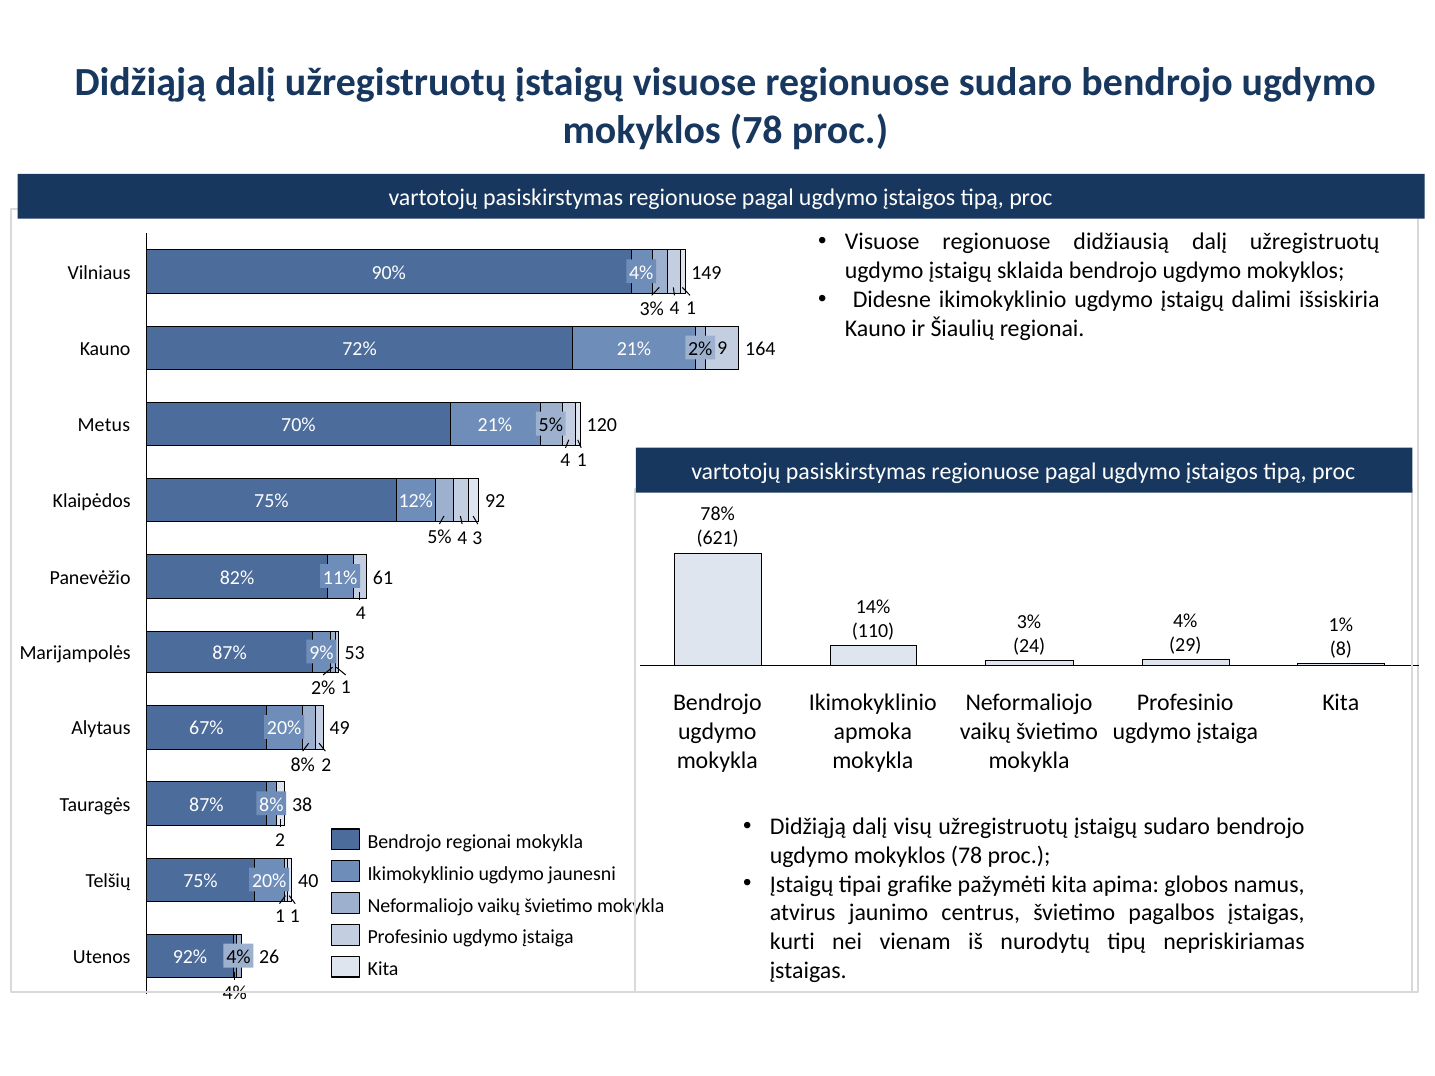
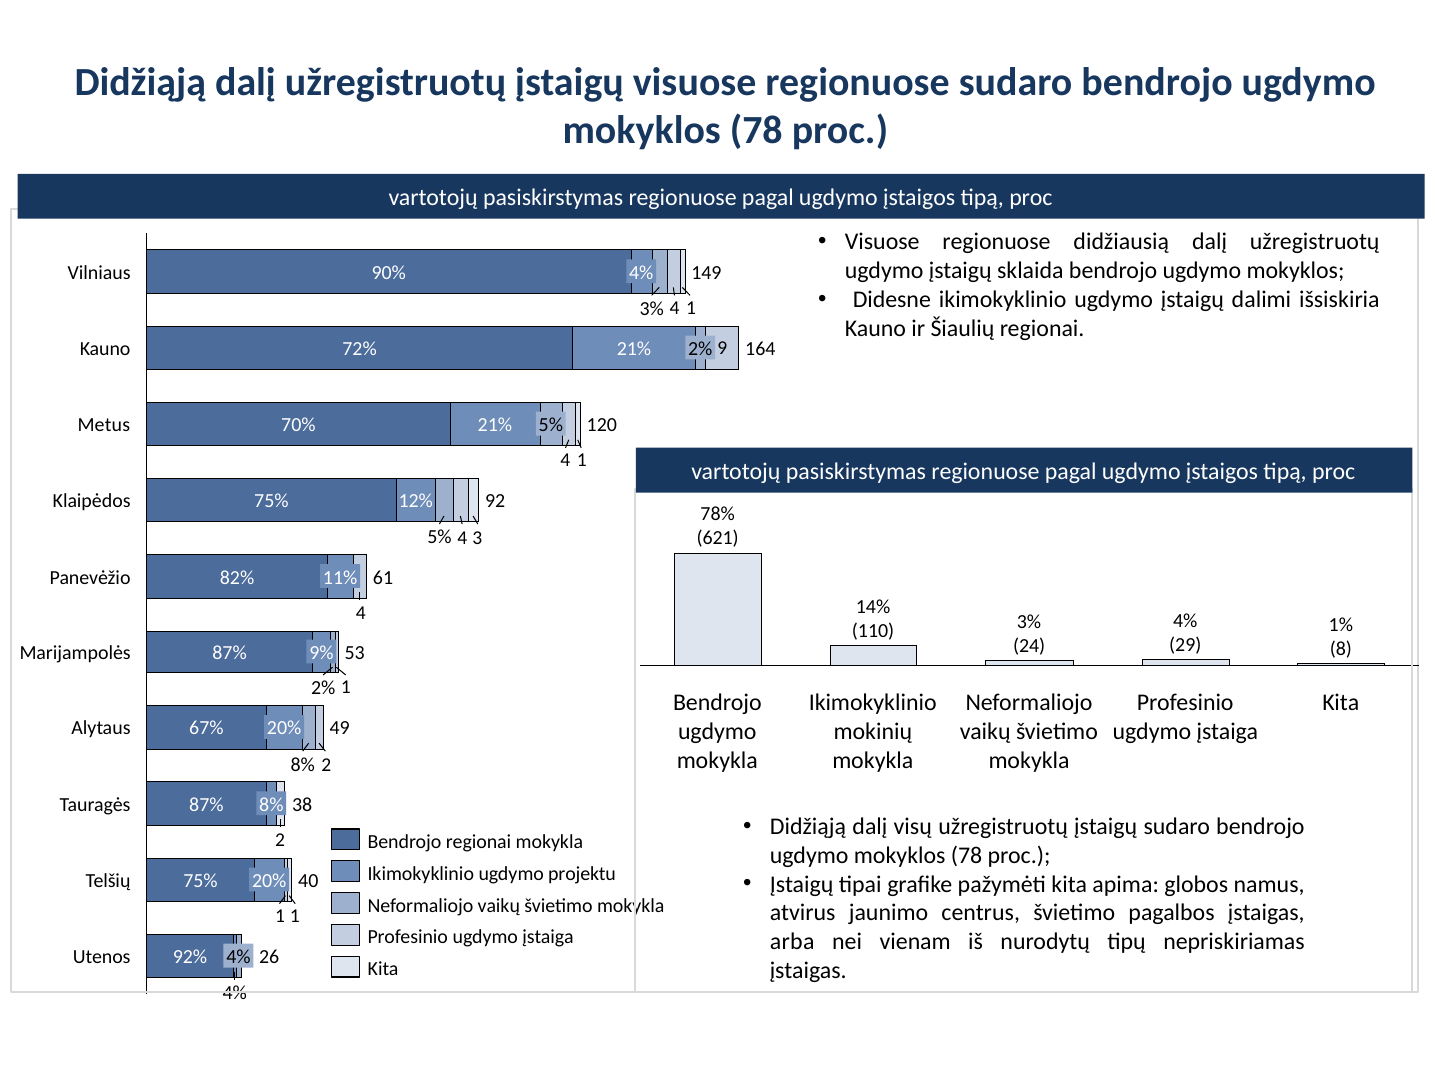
apmoka: apmoka -> mokinių
jaunesni: jaunesni -> projektu
kurti: kurti -> arba
